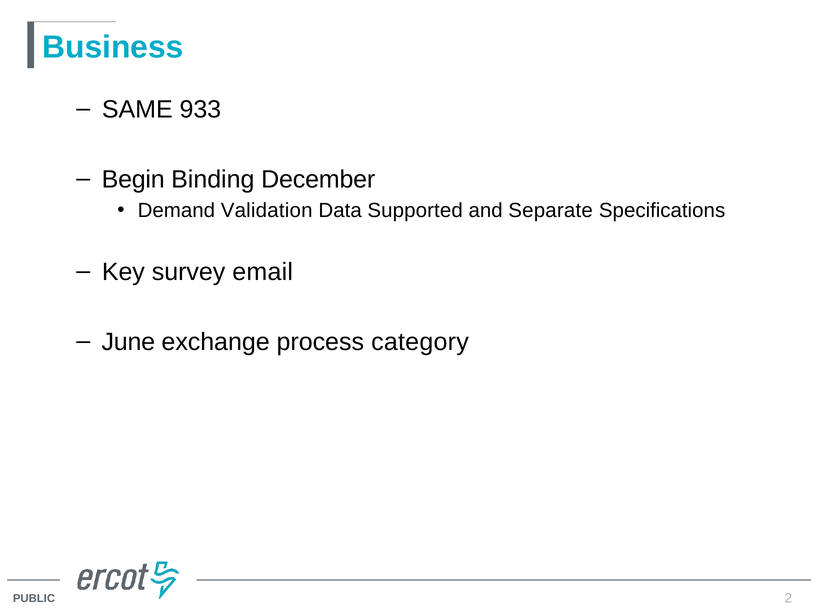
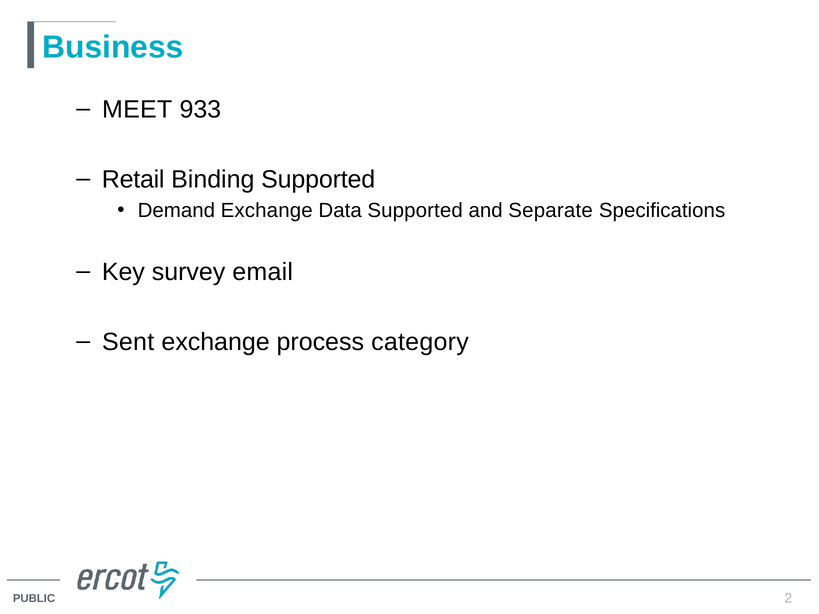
SAME: SAME -> MEET
Begin: Begin -> Retail
Binding December: December -> Supported
Demand Validation: Validation -> Exchange
June: June -> Sent
